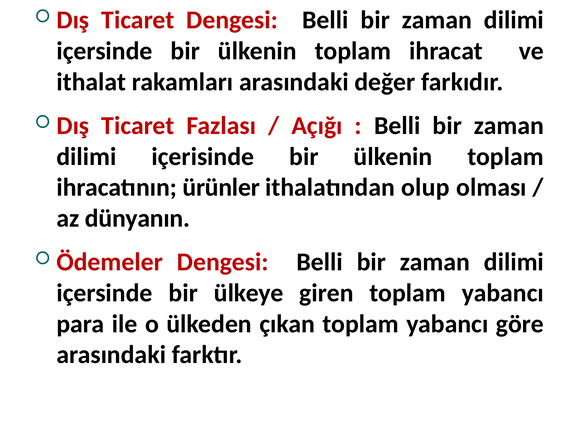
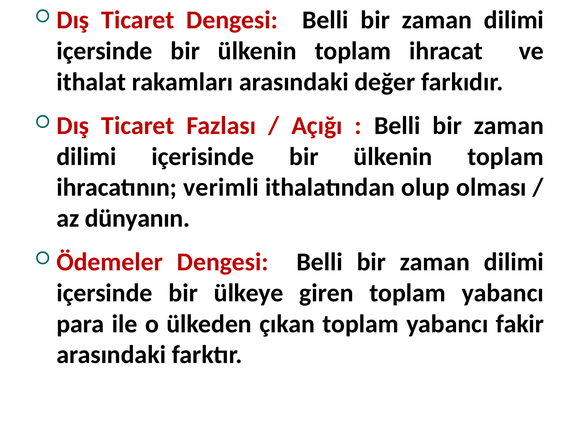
ürünler: ürünler -> verimli
göre: göre -> fakir
